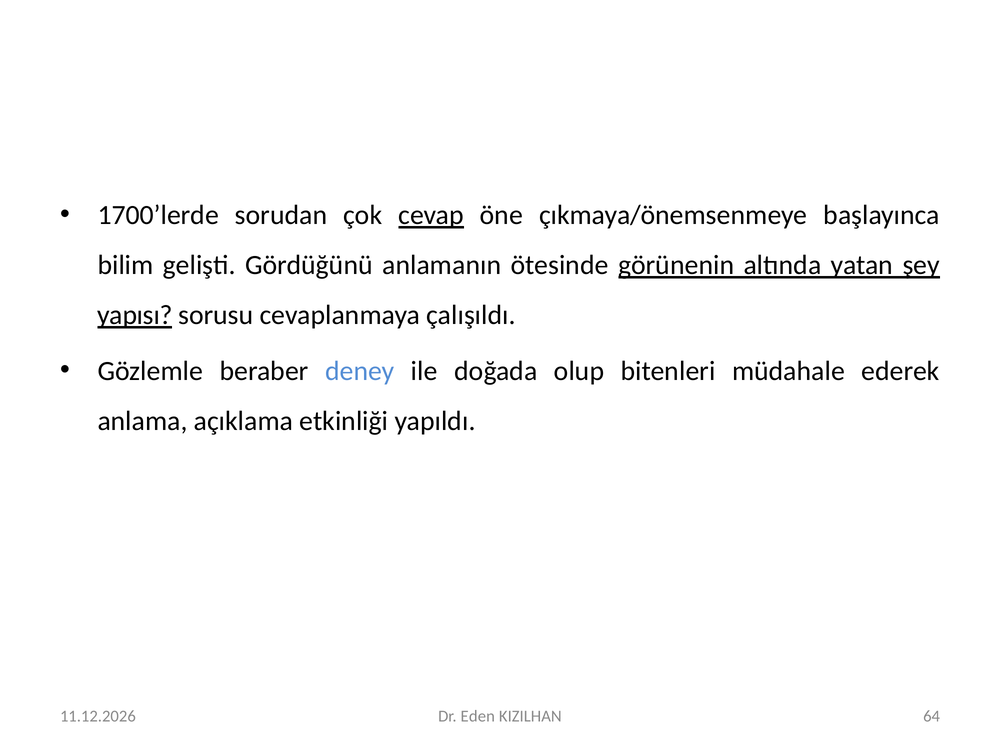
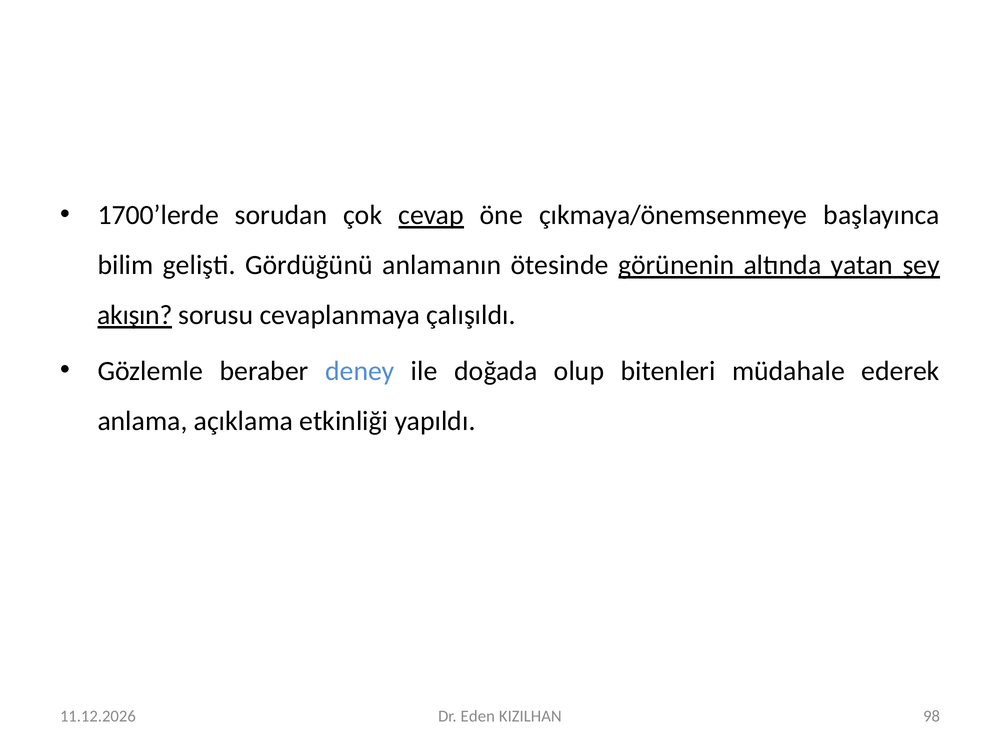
yapısı: yapısı -> akışın
64: 64 -> 98
